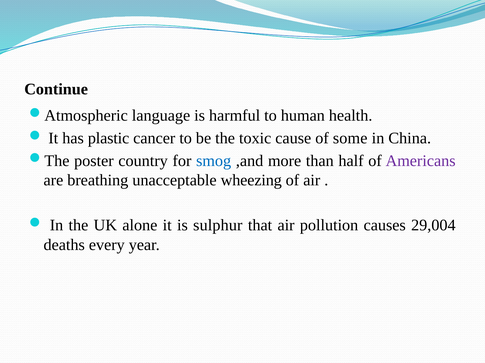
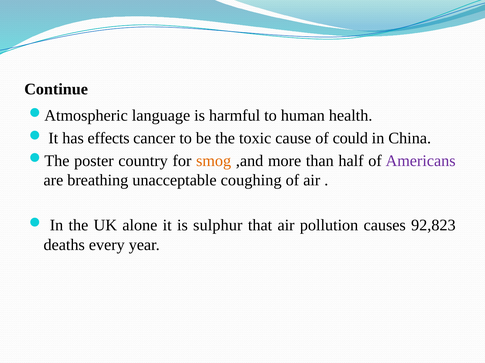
plastic: plastic -> effects
some: some -> could
smog colour: blue -> orange
wheezing: wheezing -> coughing
29,004: 29,004 -> 92,823
